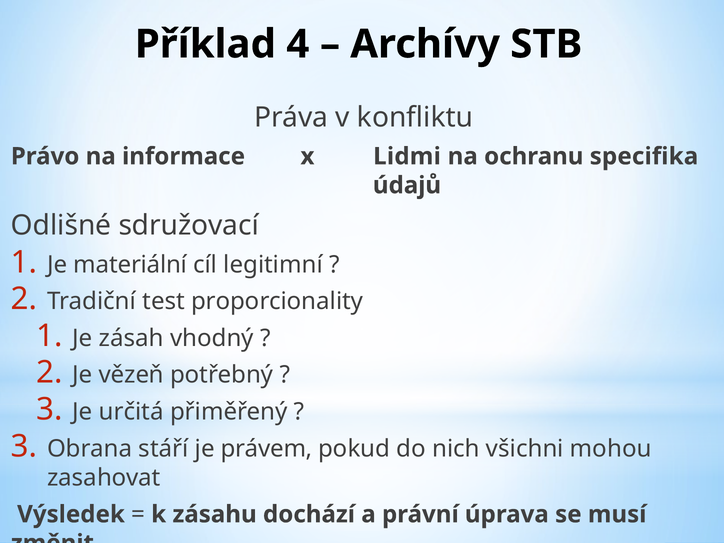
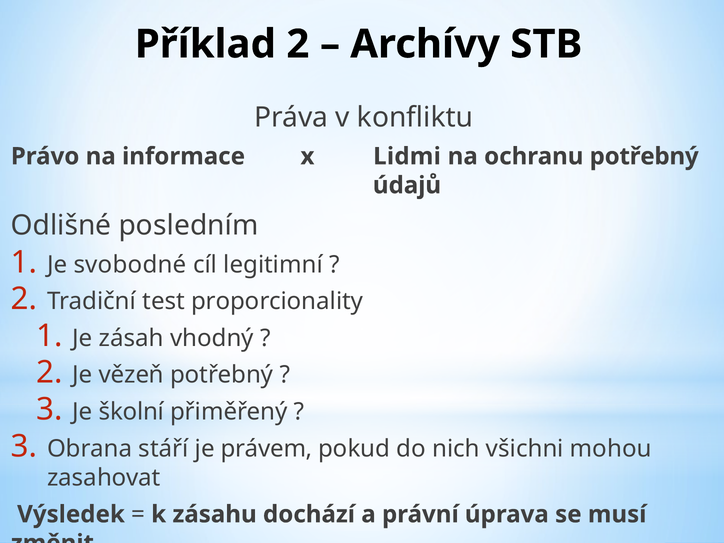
Příklad 4: 4 -> 2
ochranu specifika: specifika -> potřebný
sdružovací: sdružovací -> posledním
materiální: materiální -> svobodné
určitá: určitá -> školní
